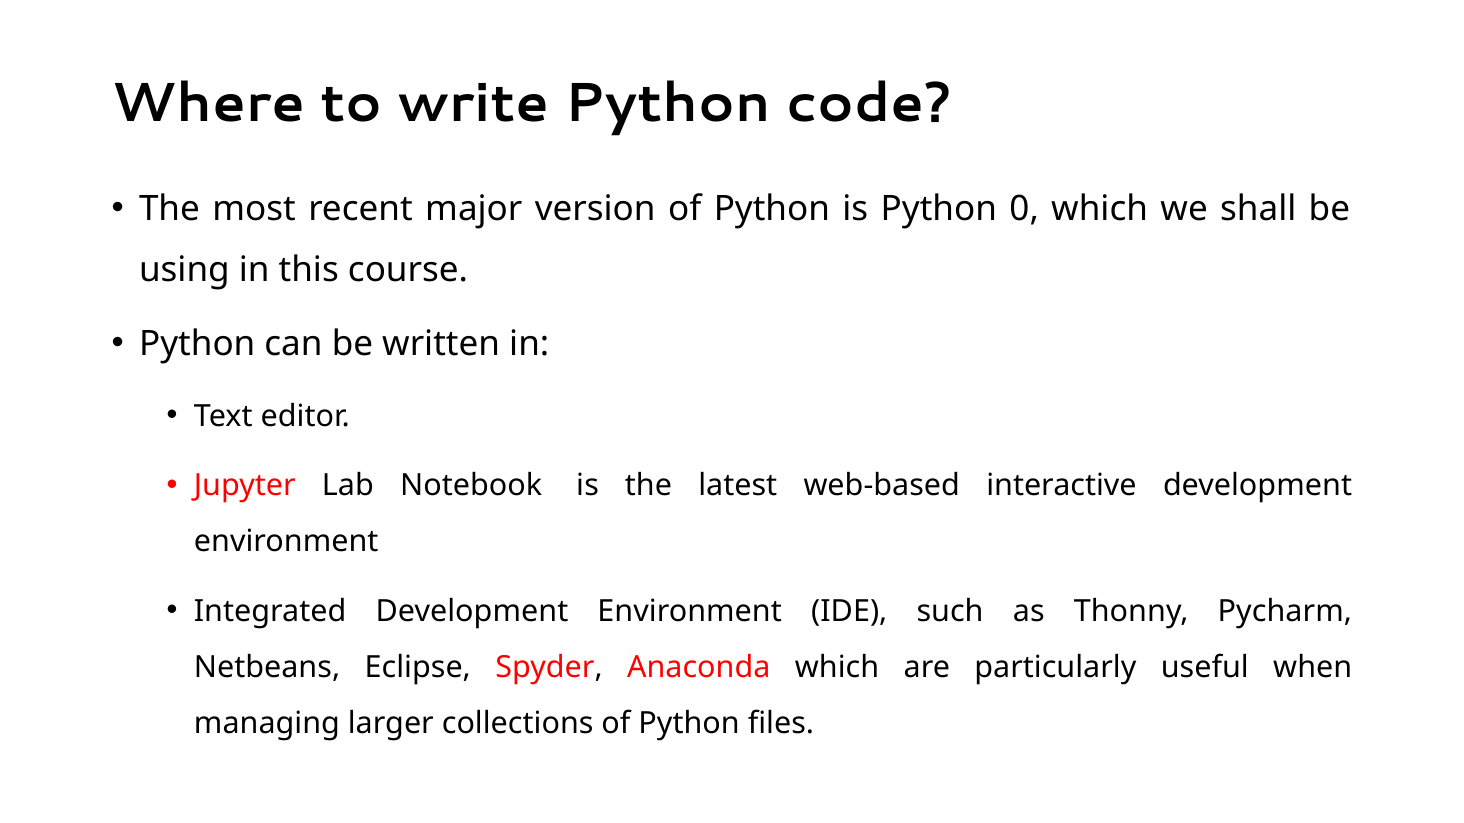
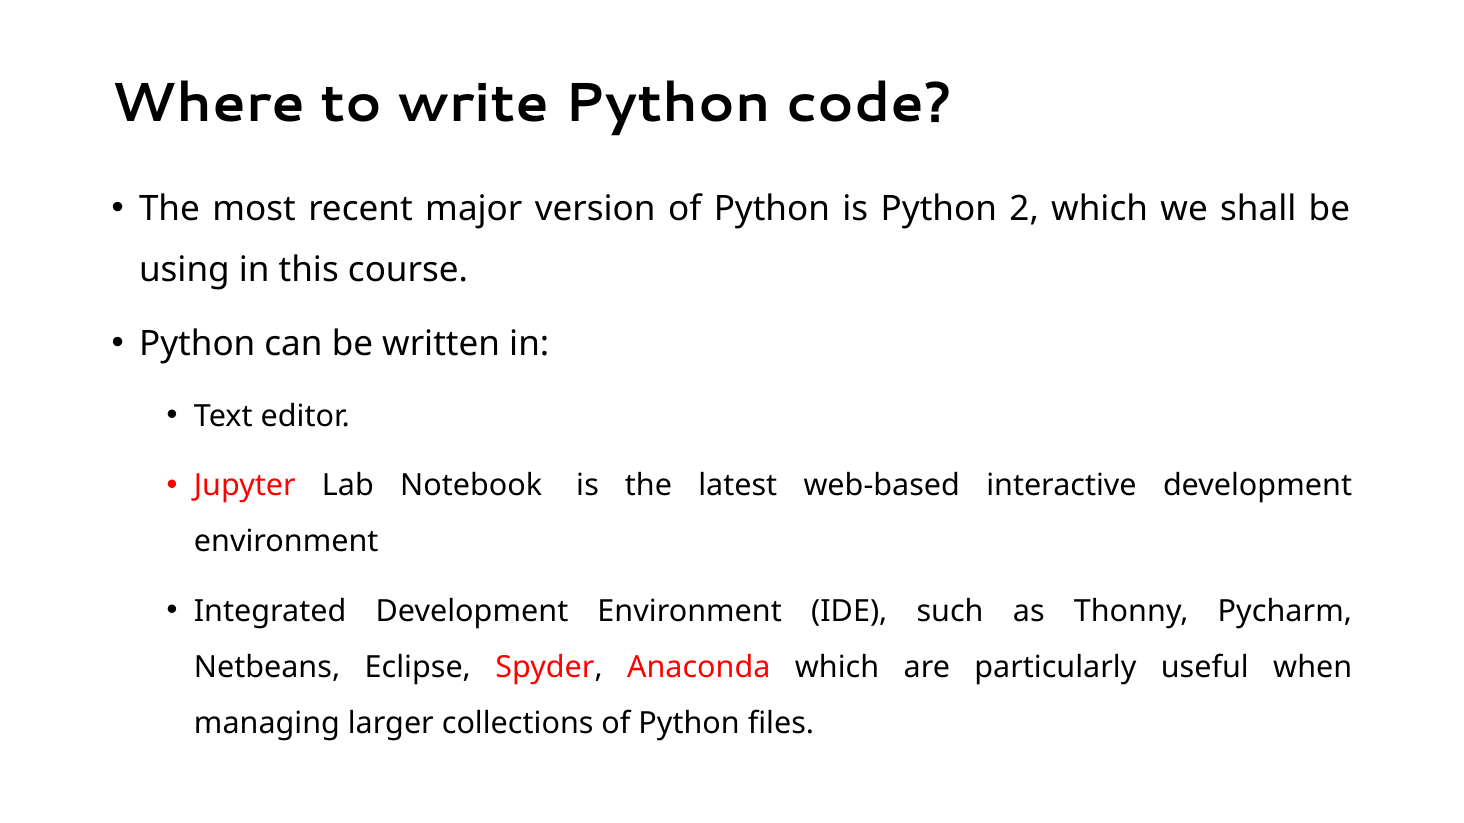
0: 0 -> 2
